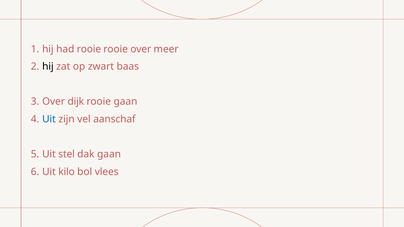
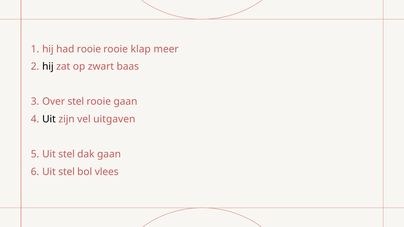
rooie over: over -> klap
Over dijk: dijk -> stel
Uit at (49, 119) colour: blue -> black
aanschaf: aanschaf -> uitgaven
kilo at (67, 172): kilo -> stel
